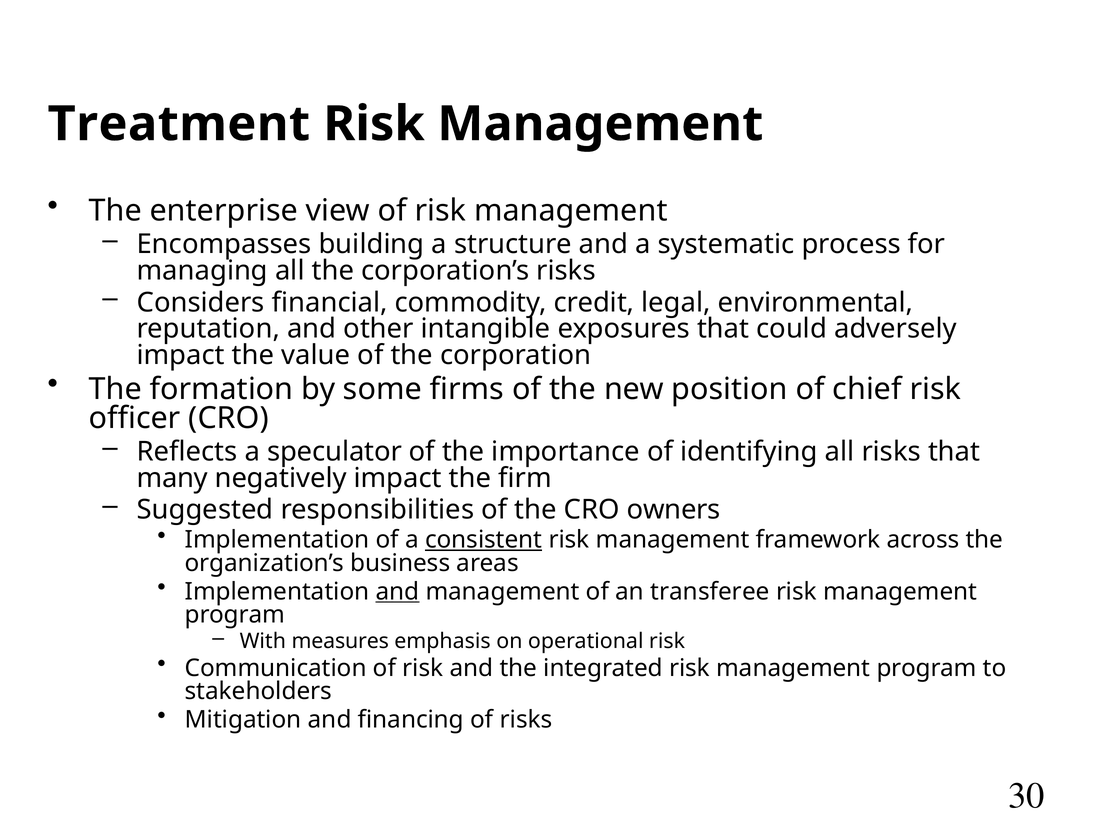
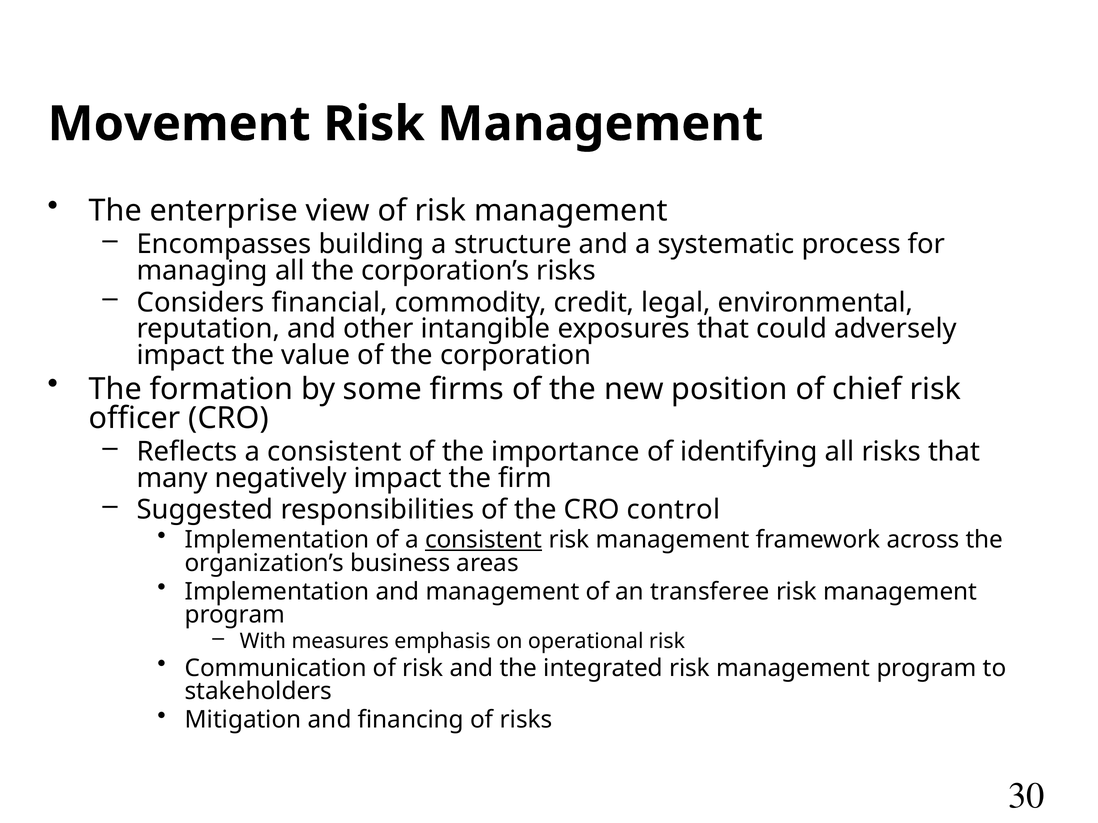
Treatment: Treatment -> Movement
Reflects a speculator: speculator -> consistent
owners: owners -> control
and at (398, 592) underline: present -> none
